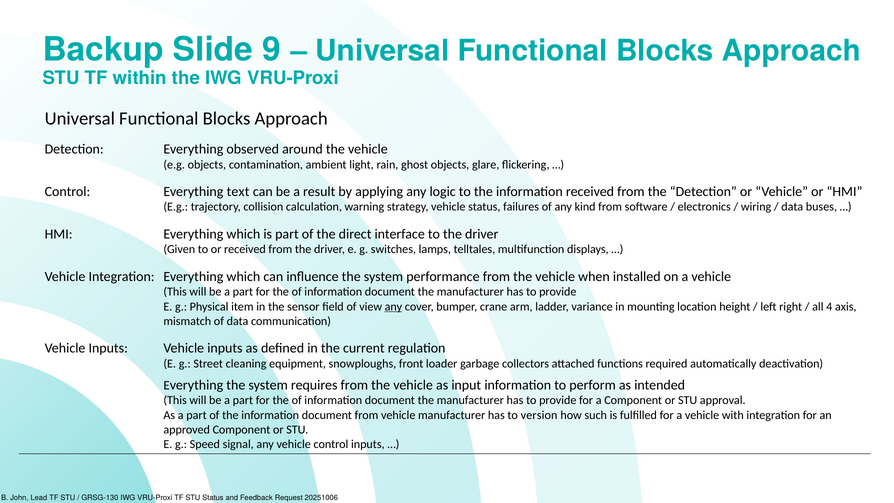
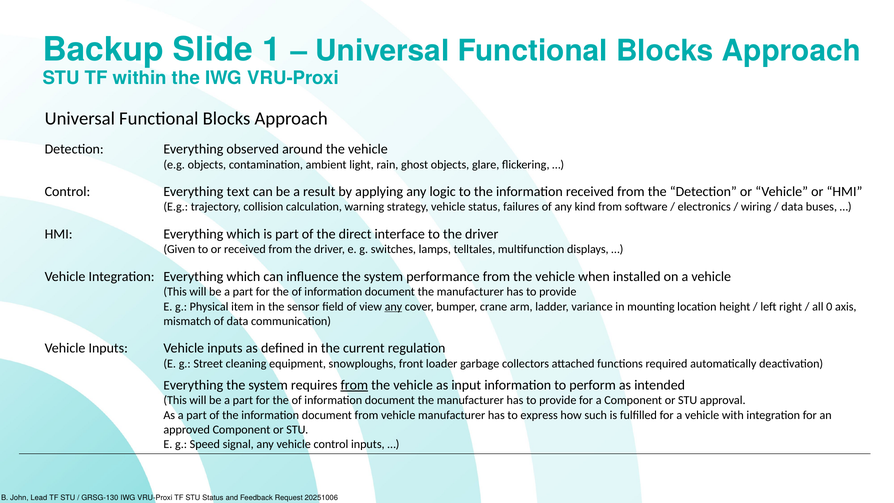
9: 9 -> 1
4: 4 -> 0
from at (354, 385) underline: none -> present
version: version -> express
